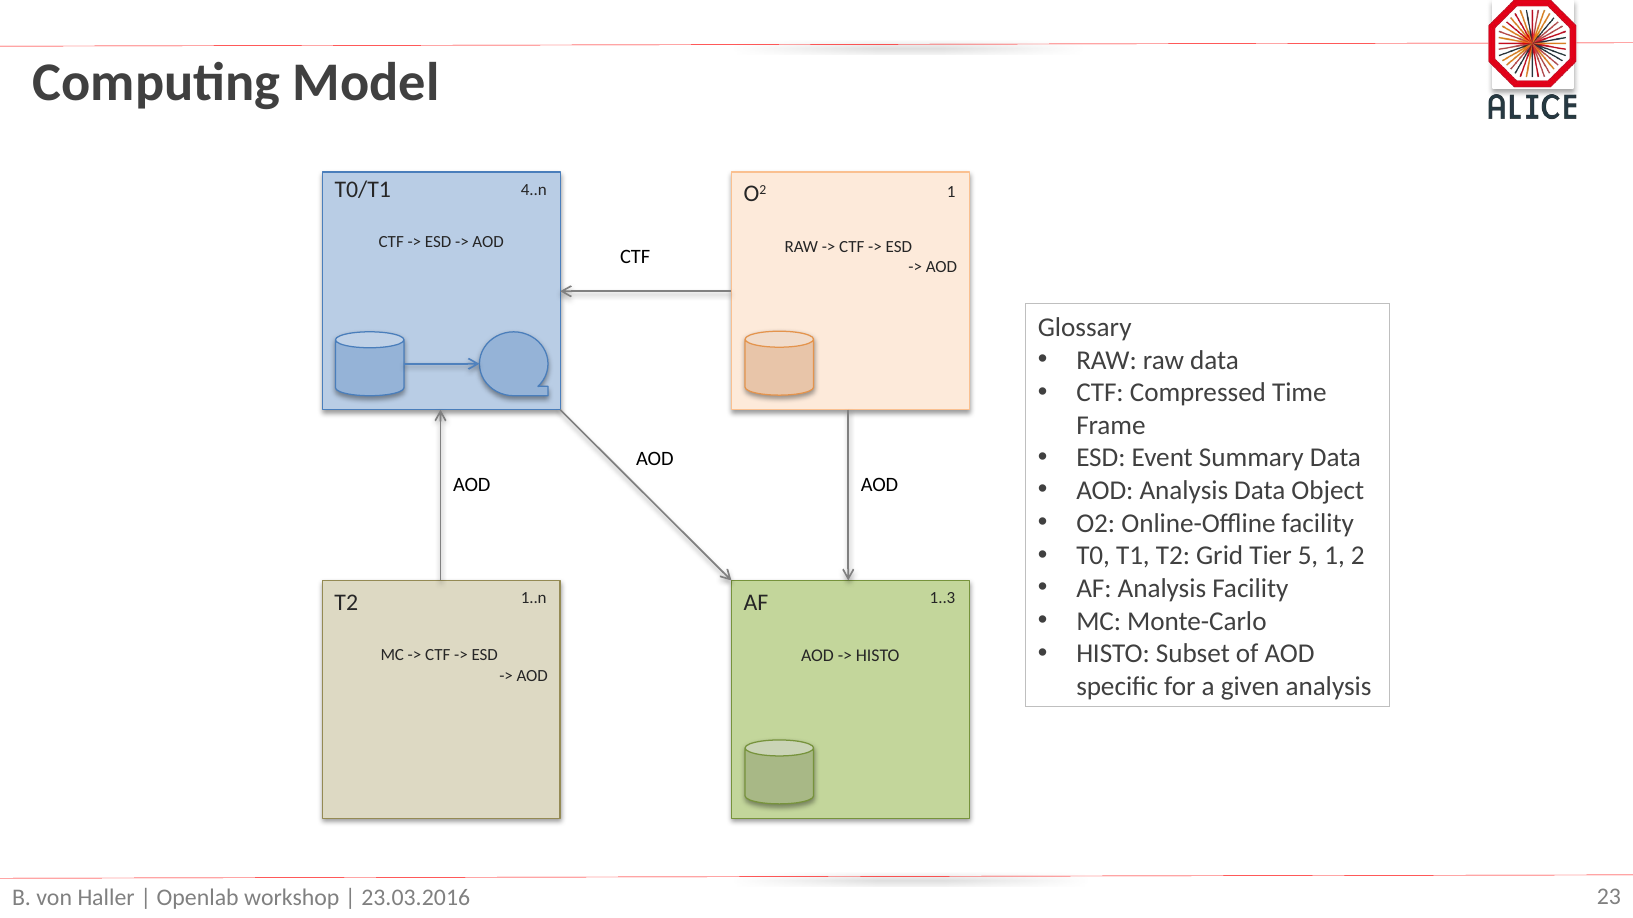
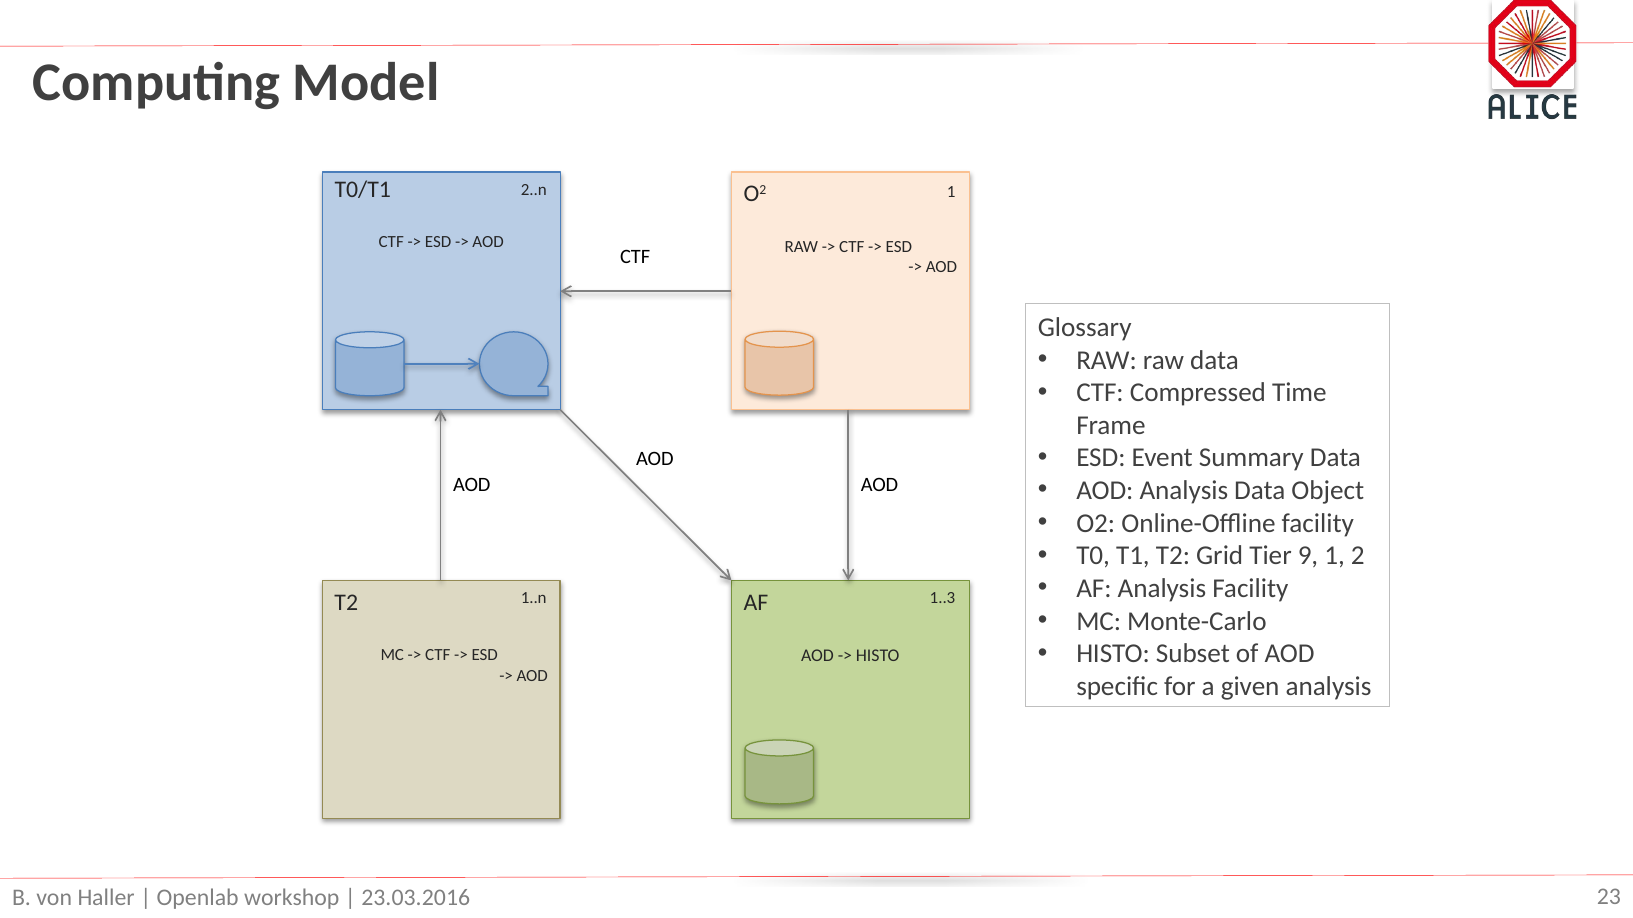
4..n: 4..n -> 2..n
5: 5 -> 9
